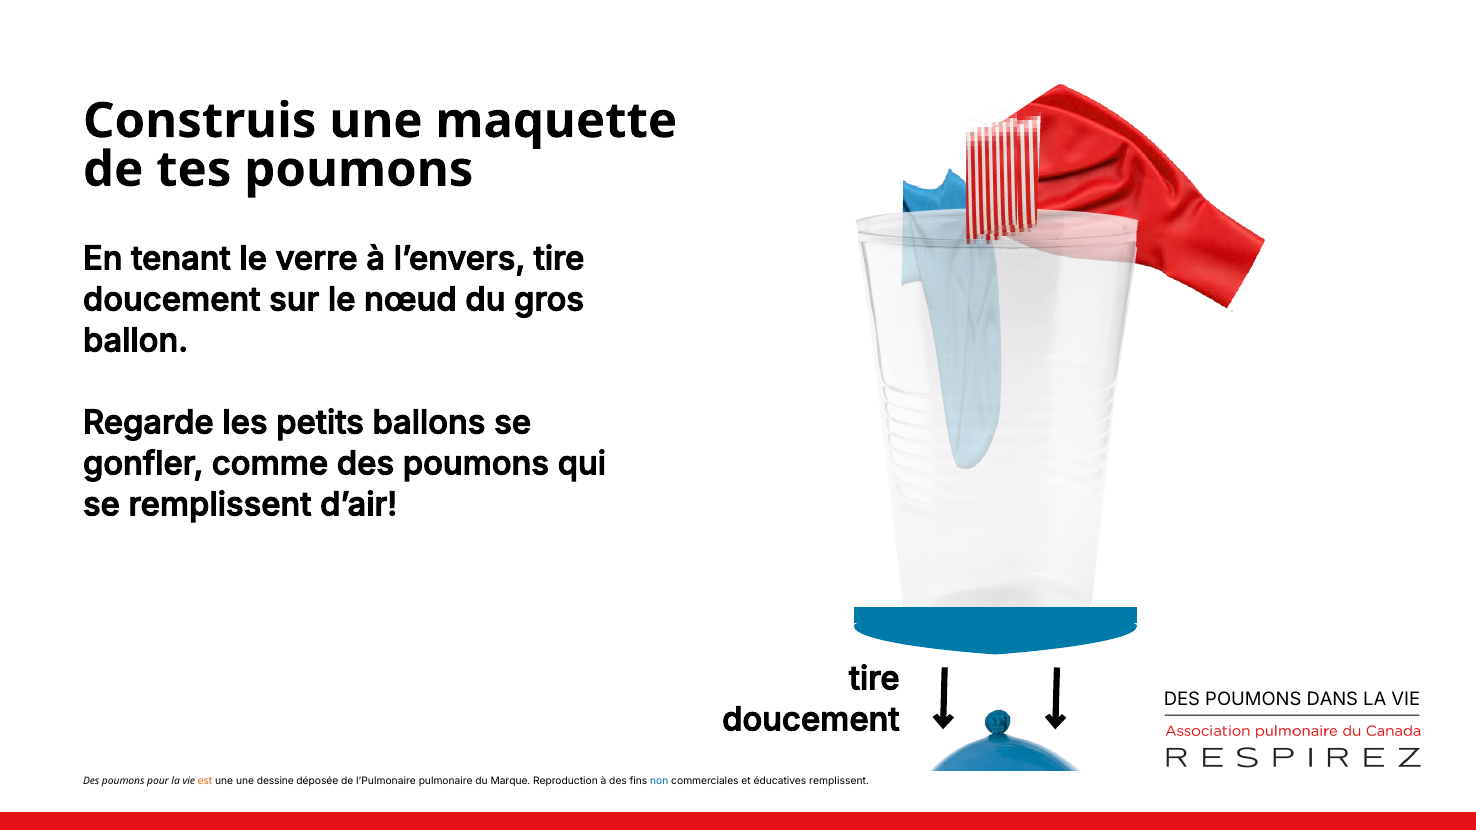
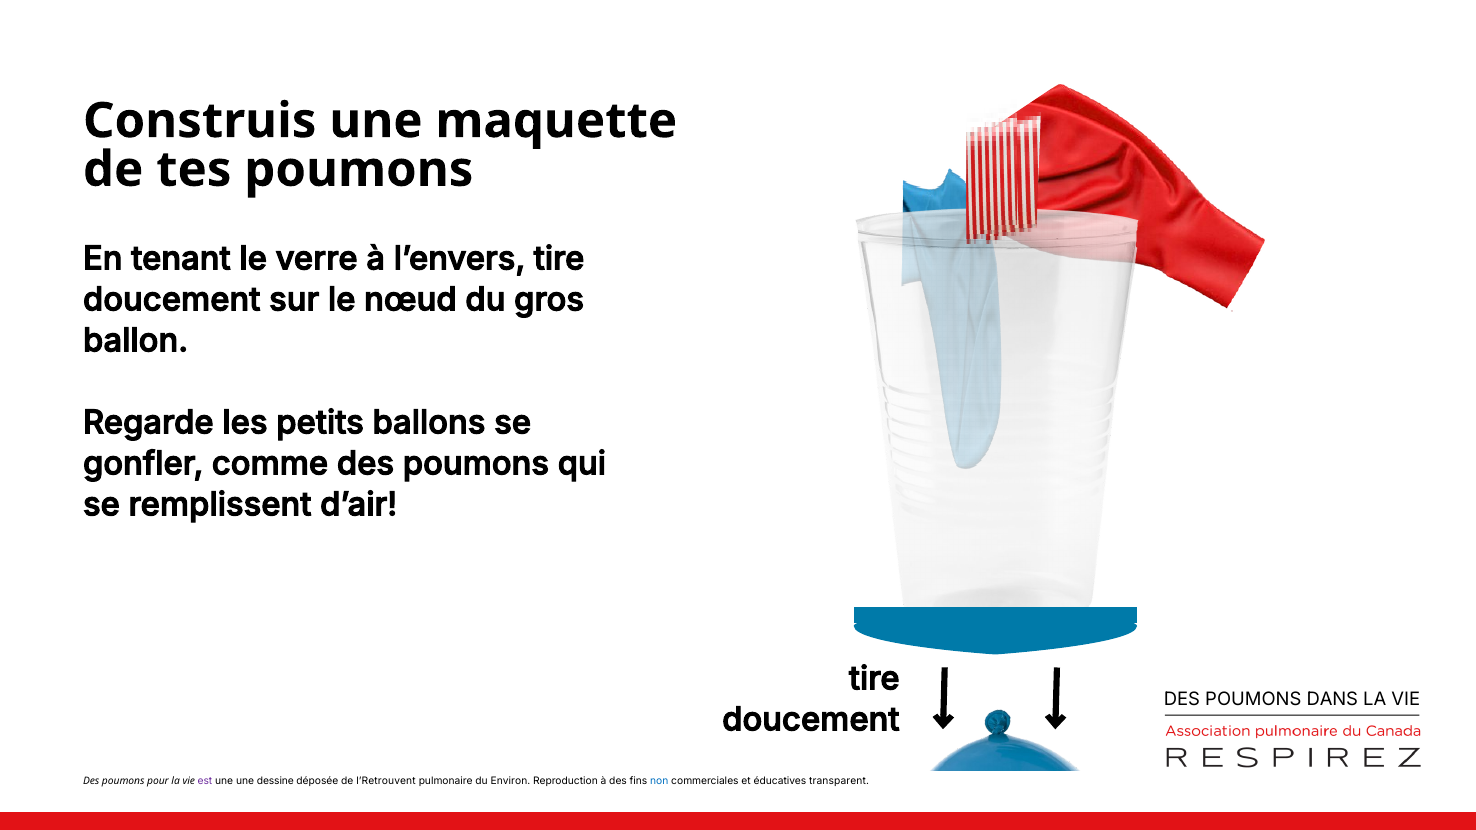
est colour: orange -> purple
l’Pulmonaire: l’Pulmonaire -> l’Retrouvent
Marque: Marque -> Environ
éducatives remplissent: remplissent -> transparent
